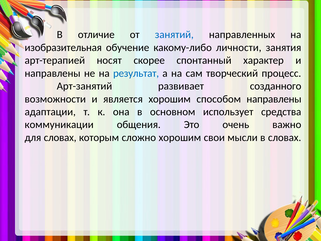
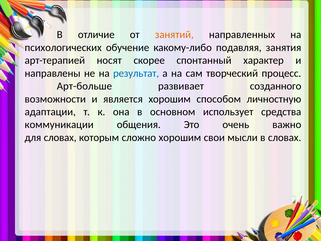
занятий colour: blue -> orange
изобразительная: изобразительная -> психологических
личности: личности -> подавляя
Арт-занятий: Арт-занятий -> Арт-больше
способом направлены: направлены -> личностную
